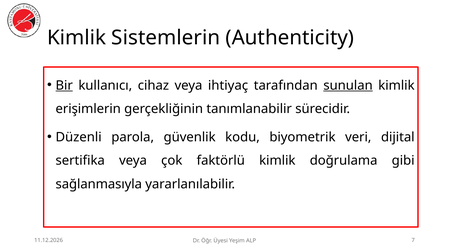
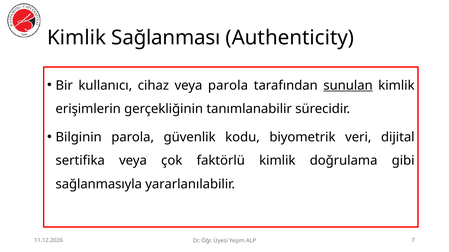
Sistemlerin: Sistemlerin -> Sağlanması
Bir underline: present -> none
veya ihtiyaç: ihtiyaç -> parola
Düzenli: Düzenli -> Bilginin
